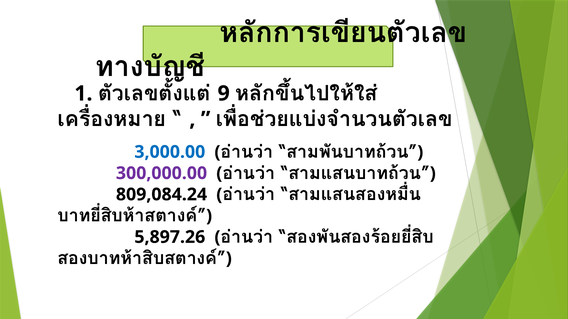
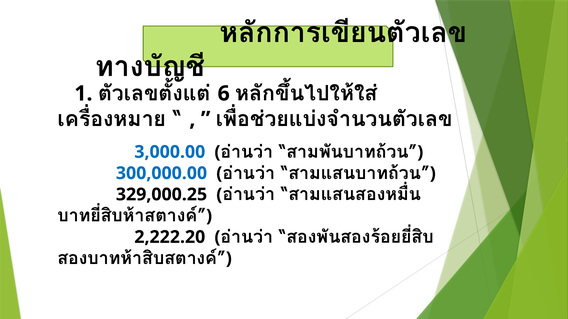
9: 9 -> 6
300,000.00 colour: purple -> blue
809,084.24: 809,084.24 -> 329,000.25
5,897.26: 5,897.26 -> 2,222.20
